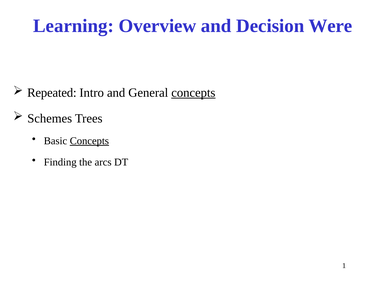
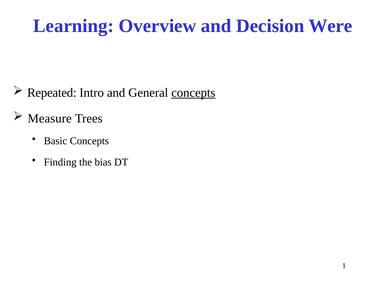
Schemes: Schemes -> Measure
Concepts at (89, 141) underline: present -> none
arcs: arcs -> bias
